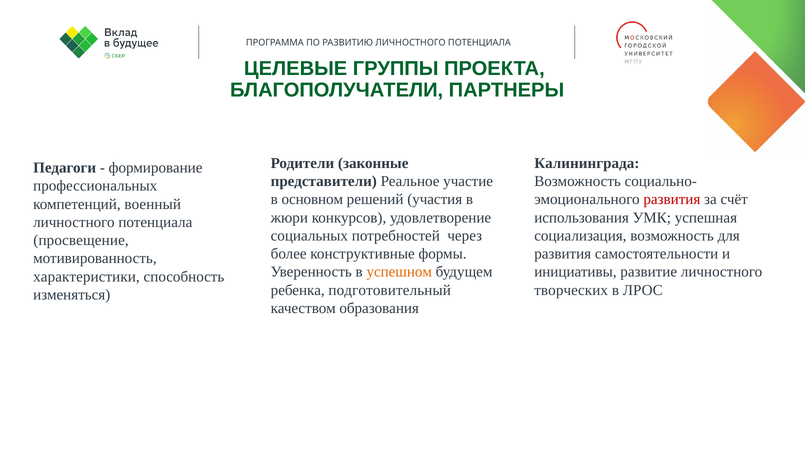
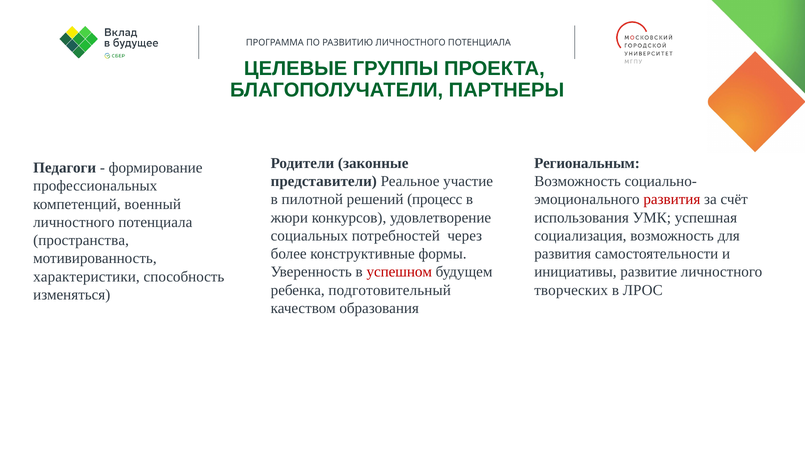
Калининграда: Калининграда -> Региональным
основном: основном -> пилотной
участия: участия -> процесс
просвещение: просвещение -> пространства
успешном colour: orange -> red
